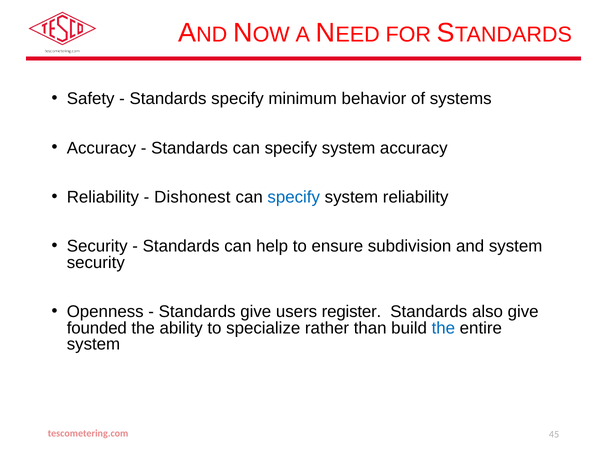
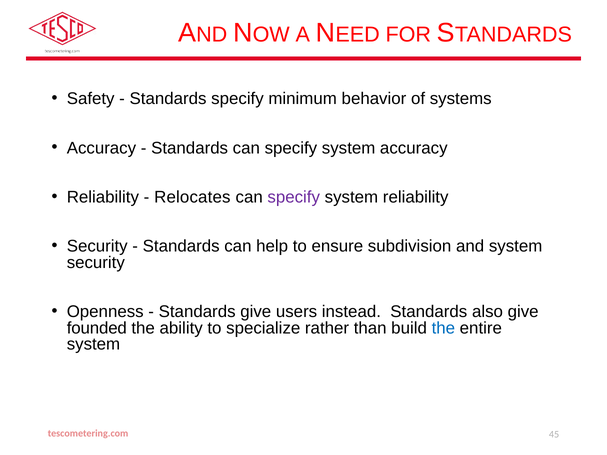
Dishonest: Dishonest -> Relocates
specify at (294, 197) colour: blue -> purple
register: register -> instead
